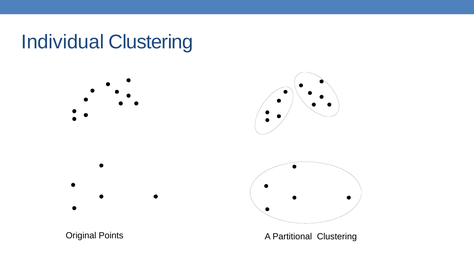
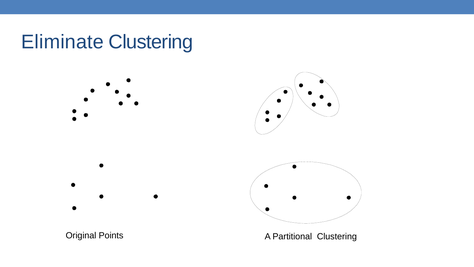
Individual: Individual -> Eliminate
